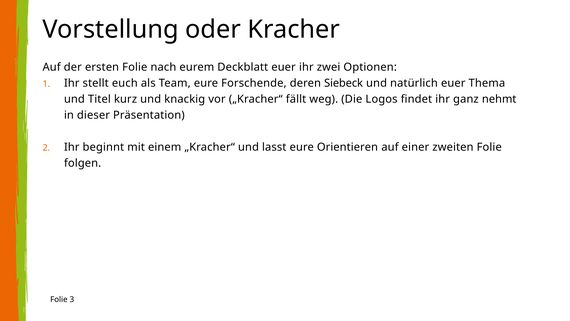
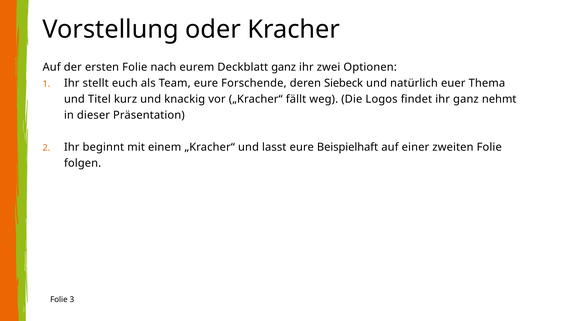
Deckblatt euer: euer -> ganz
Orientieren: Orientieren -> Beispielhaft
